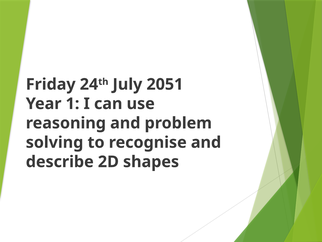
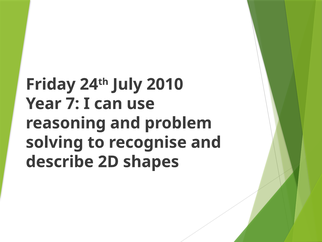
2051: 2051 -> 2010
1: 1 -> 7
